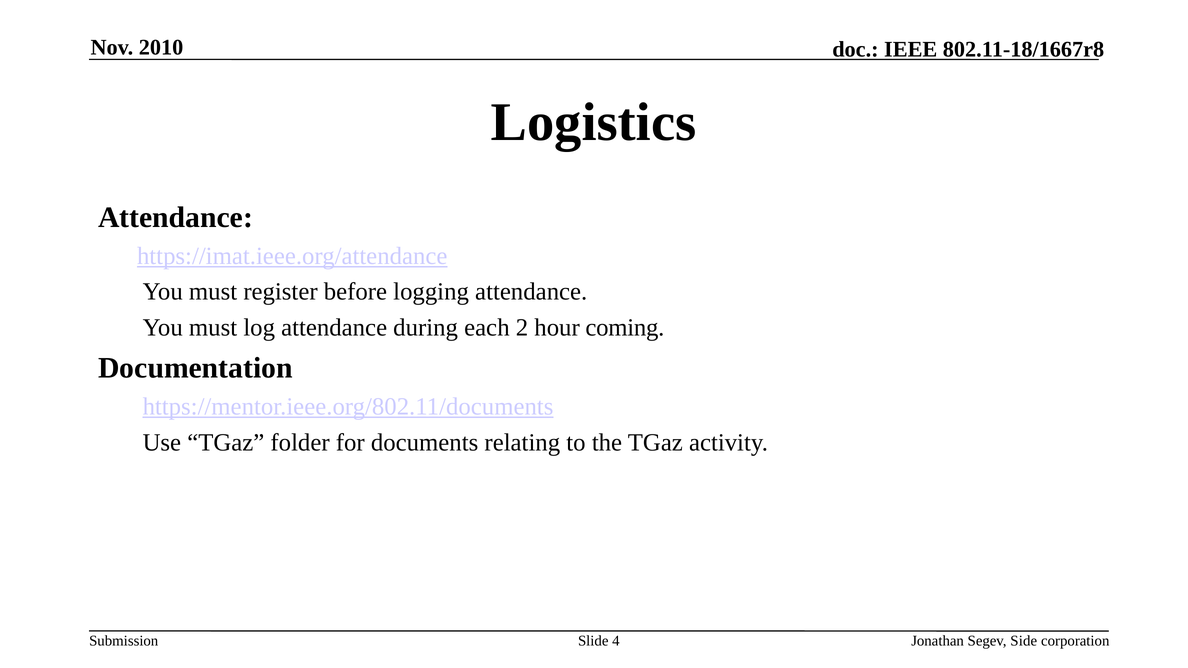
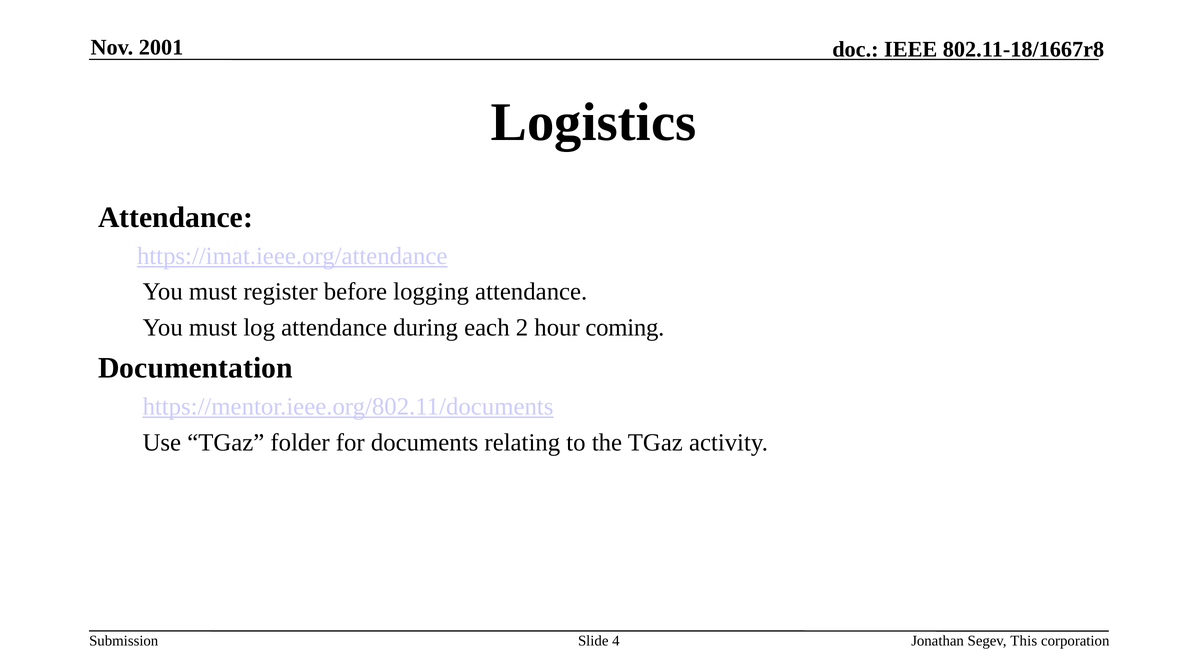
2010: 2010 -> 2001
Side: Side -> This
